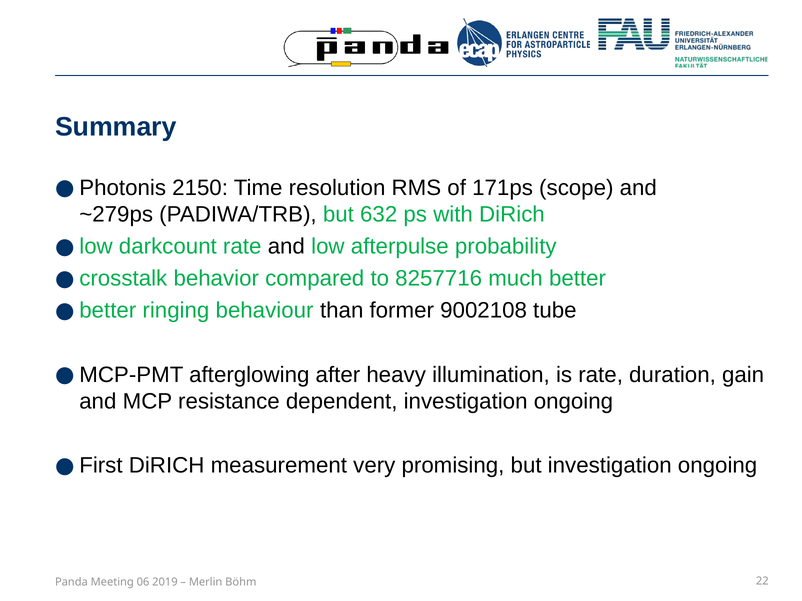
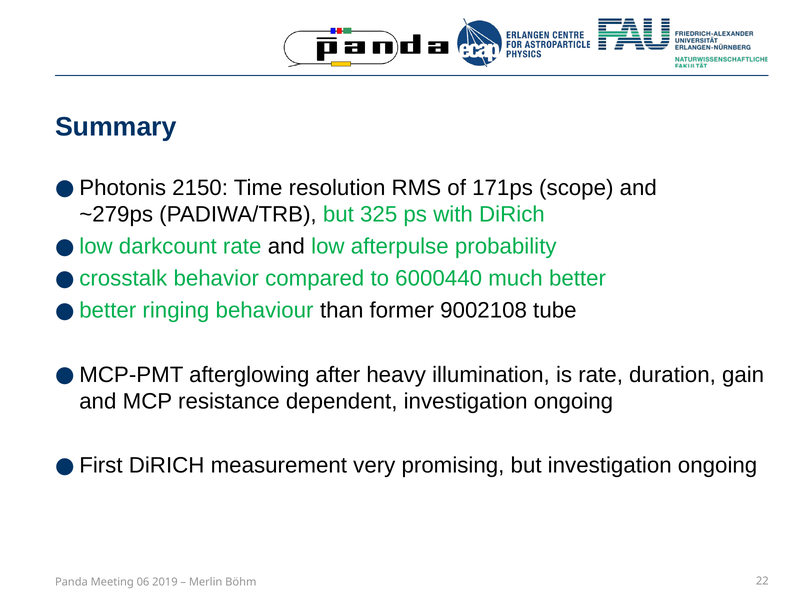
632: 632 -> 325
8257716: 8257716 -> 6000440
